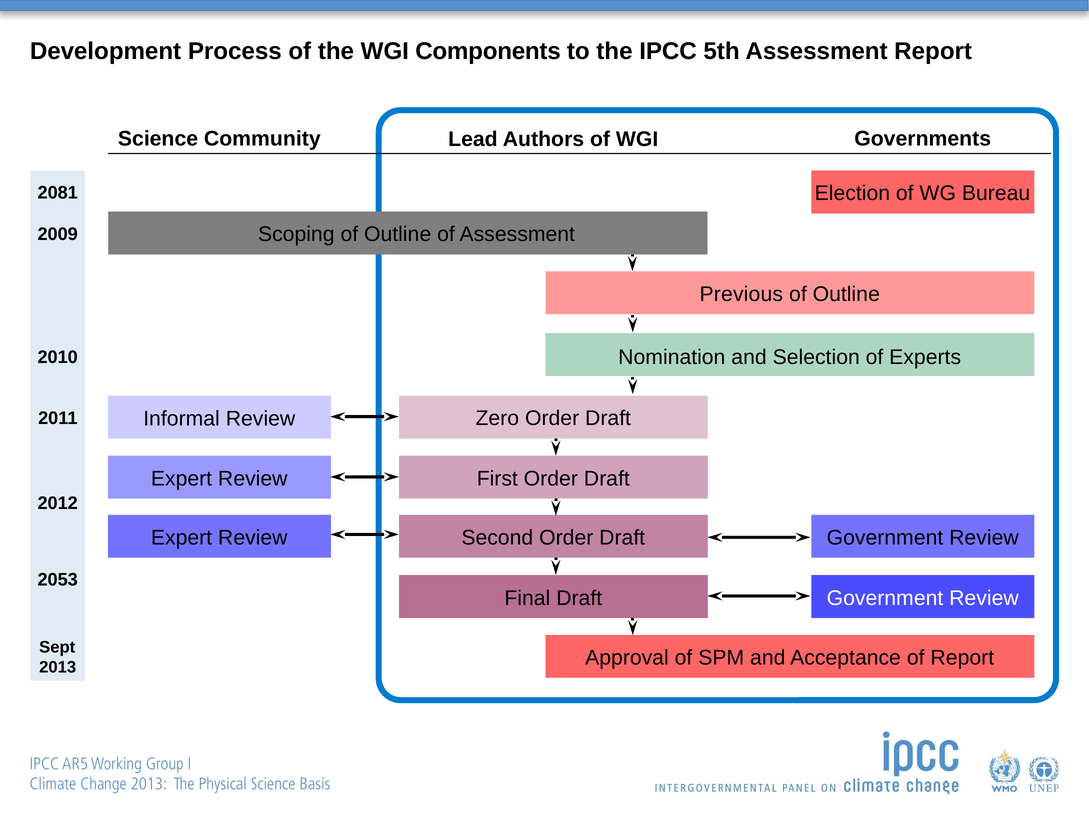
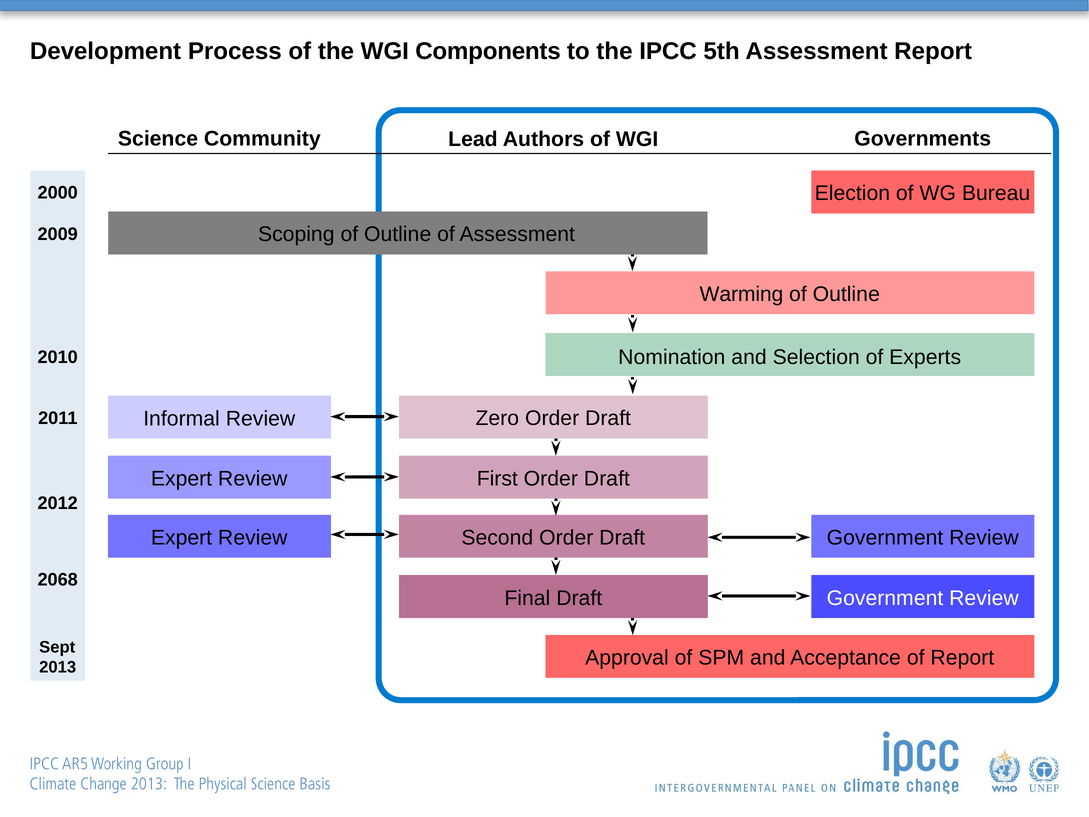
2081: 2081 -> 2000
Previous: Previous -> Warming
2053: 2053 -> 2068
